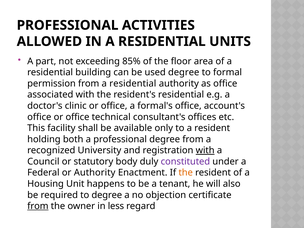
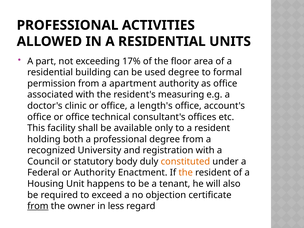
85%: 85% -> 17%
from a residential: residential -> apartment
resident's residential: residential -> measuring
formal's: formal's -> length's
with at (205, 150) underline: present -> none
constituted colour: purple -> orange
to degree: degree -> exceed
